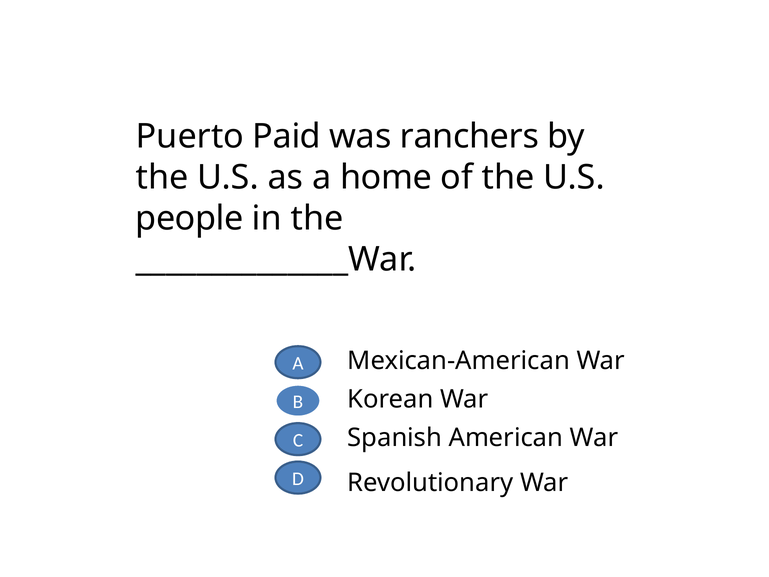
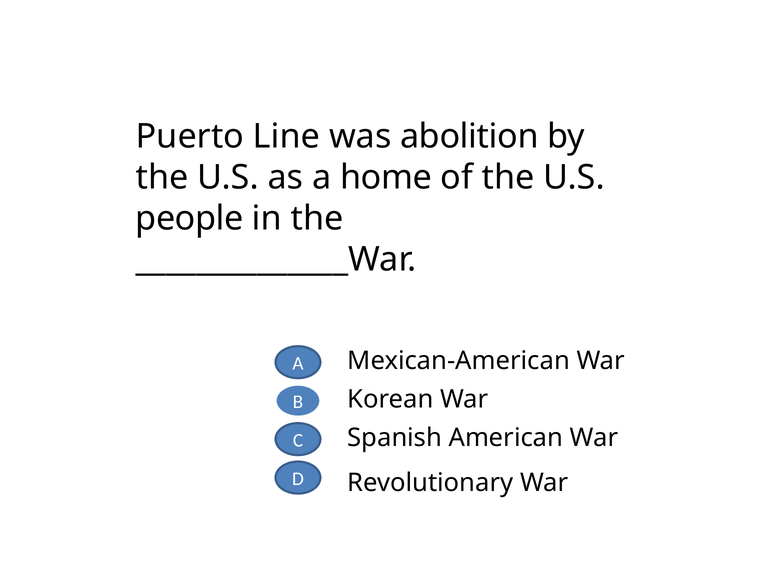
Paid: Paid -> Line
ranchers: ranchers -> abolition
